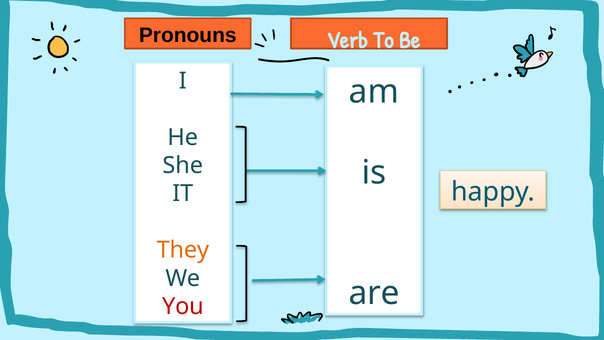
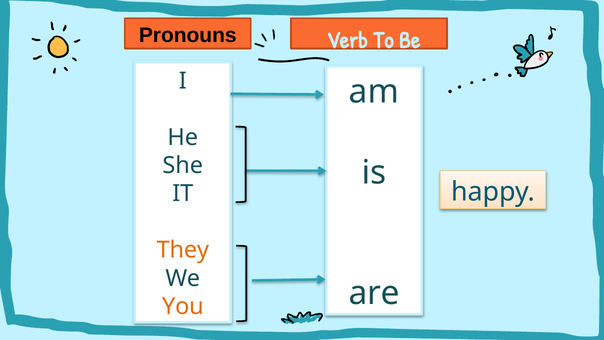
You colour: red -> orange
